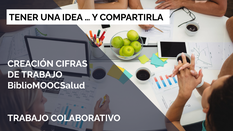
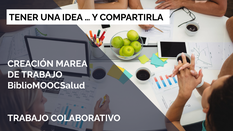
CIFRAS: CIFRAS -> MAREA
